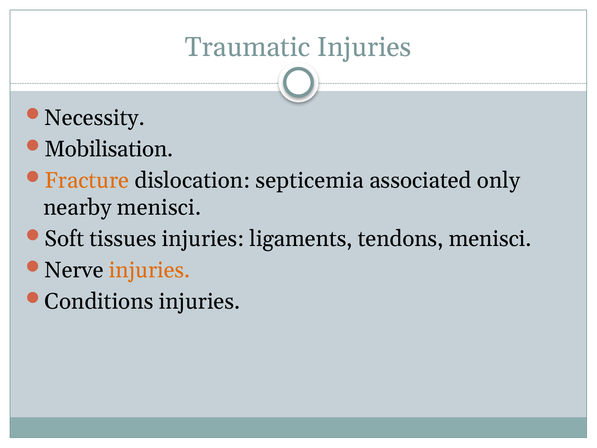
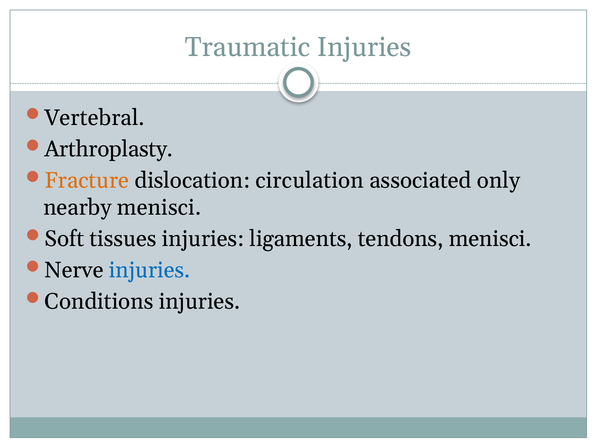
Necessity: Necessity -> Vertebral
Mobilisation: Mobilisation -> Arthroplasty
septicemia: septicemia -> circulation
injuries at (150, 270) colour: orange -> blue
